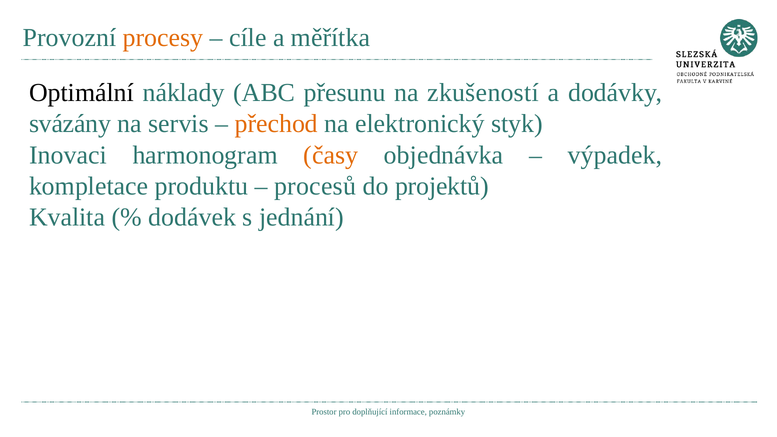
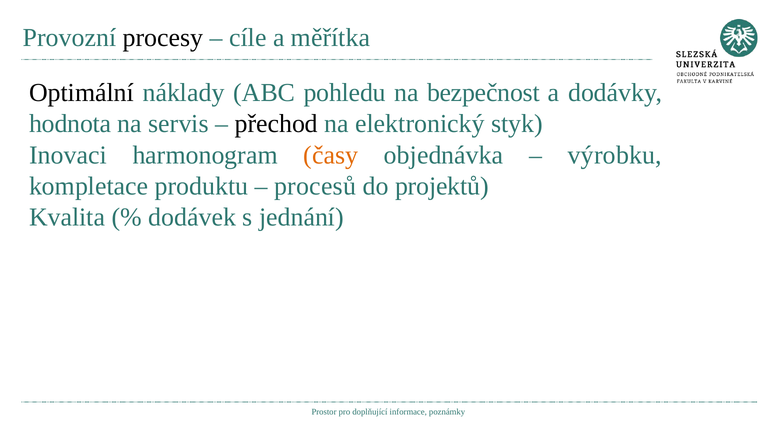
procesy colour: orange -> black
přesunu: přesunu -> pohledu
zkušeností: zkušeností -> bezpečnost
svázány: svázány -> hodnota
přechod colour: orange -> black
výpadek: výpadek -> výrobku
